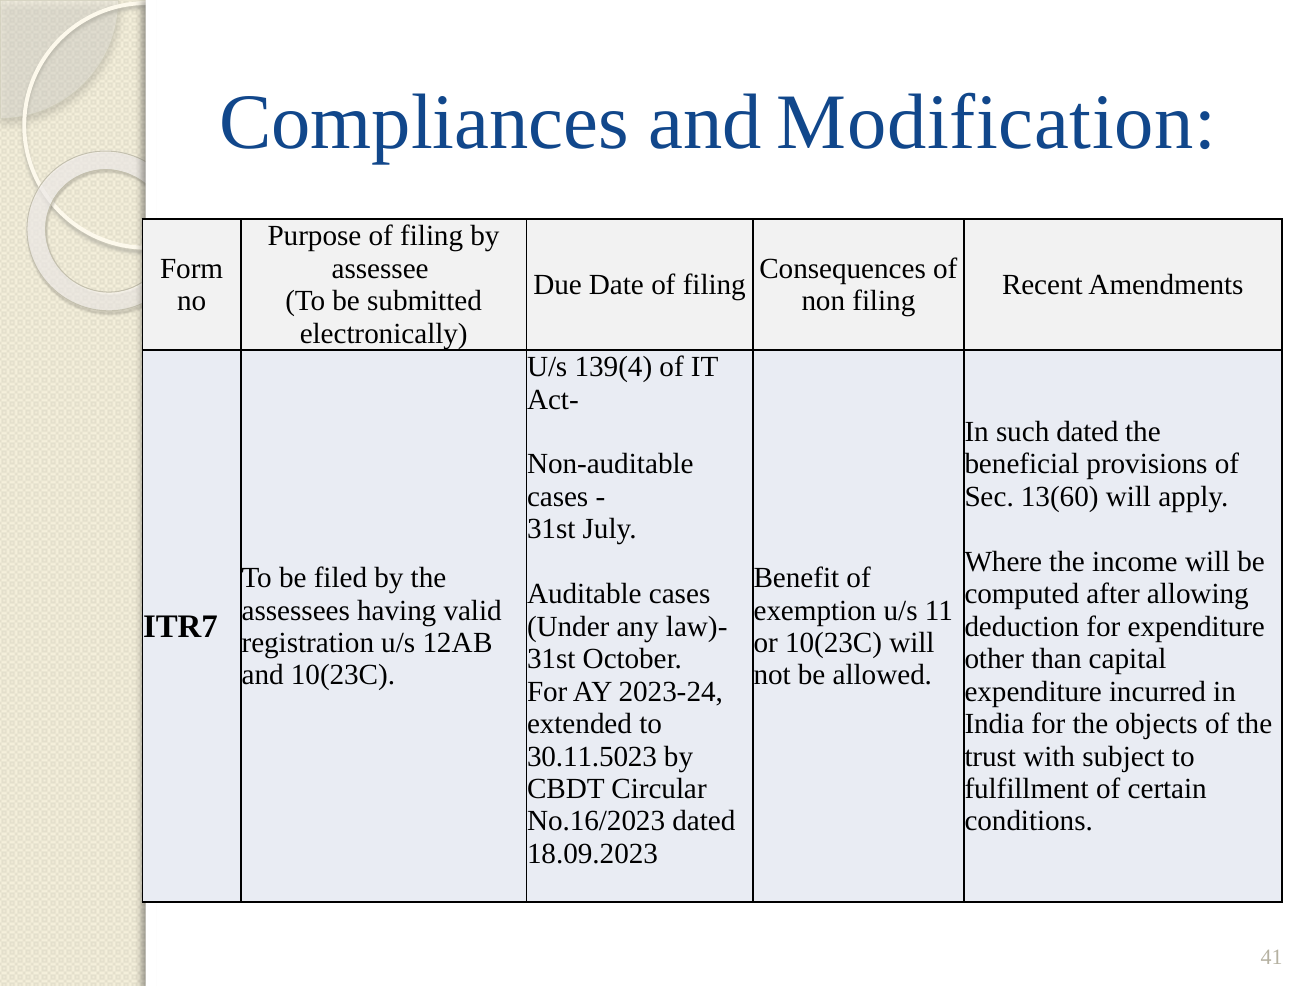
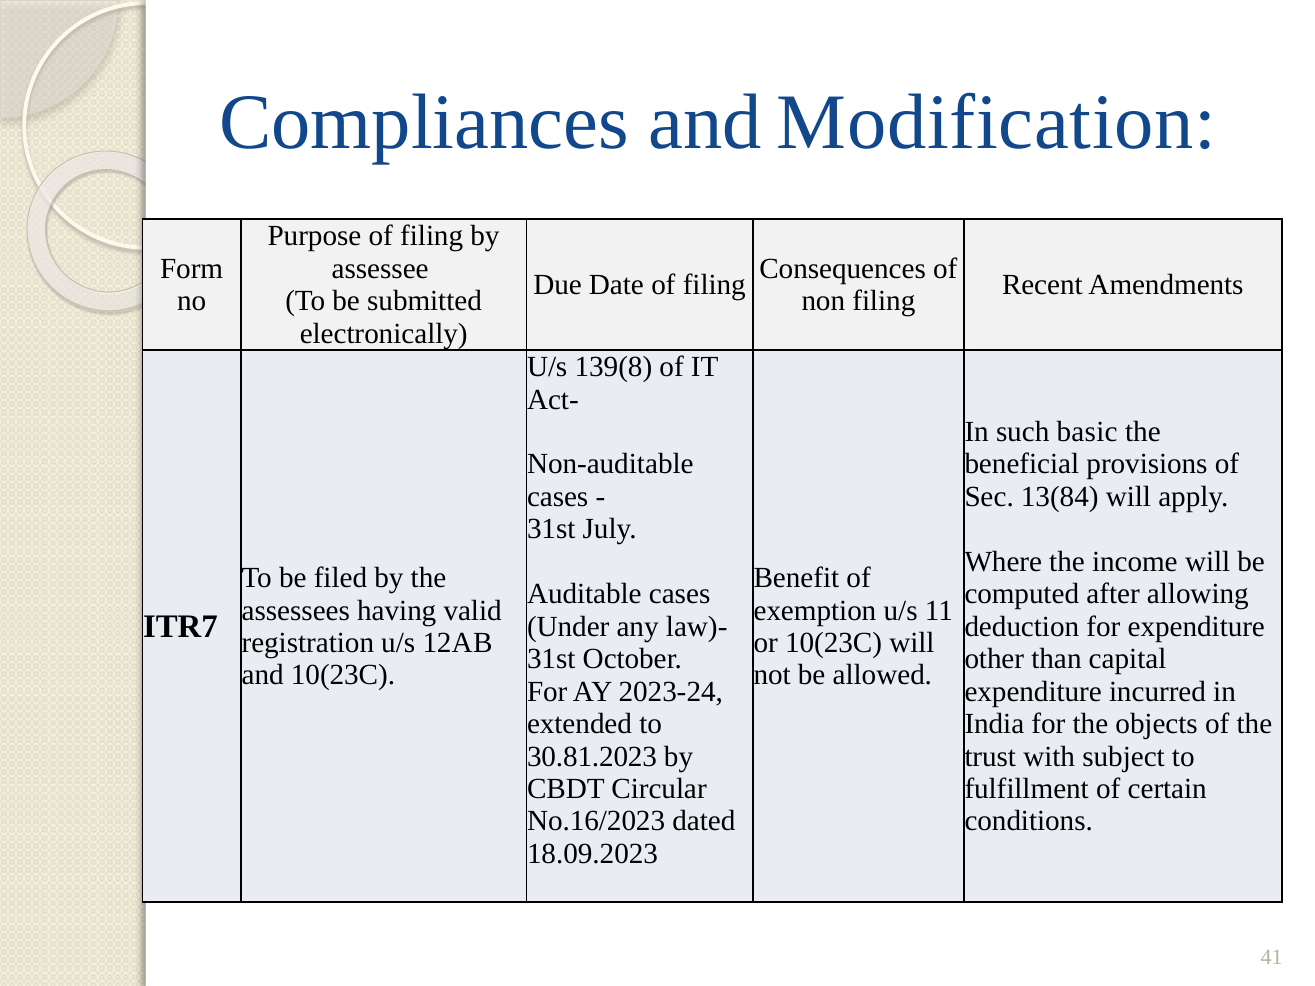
139(4: 139(4 -> 139(8
such dated: dated -> basic
13(60: 13(60 -> 13(84
30.11.5023: 30.11.5023 -> 30.81.2023
